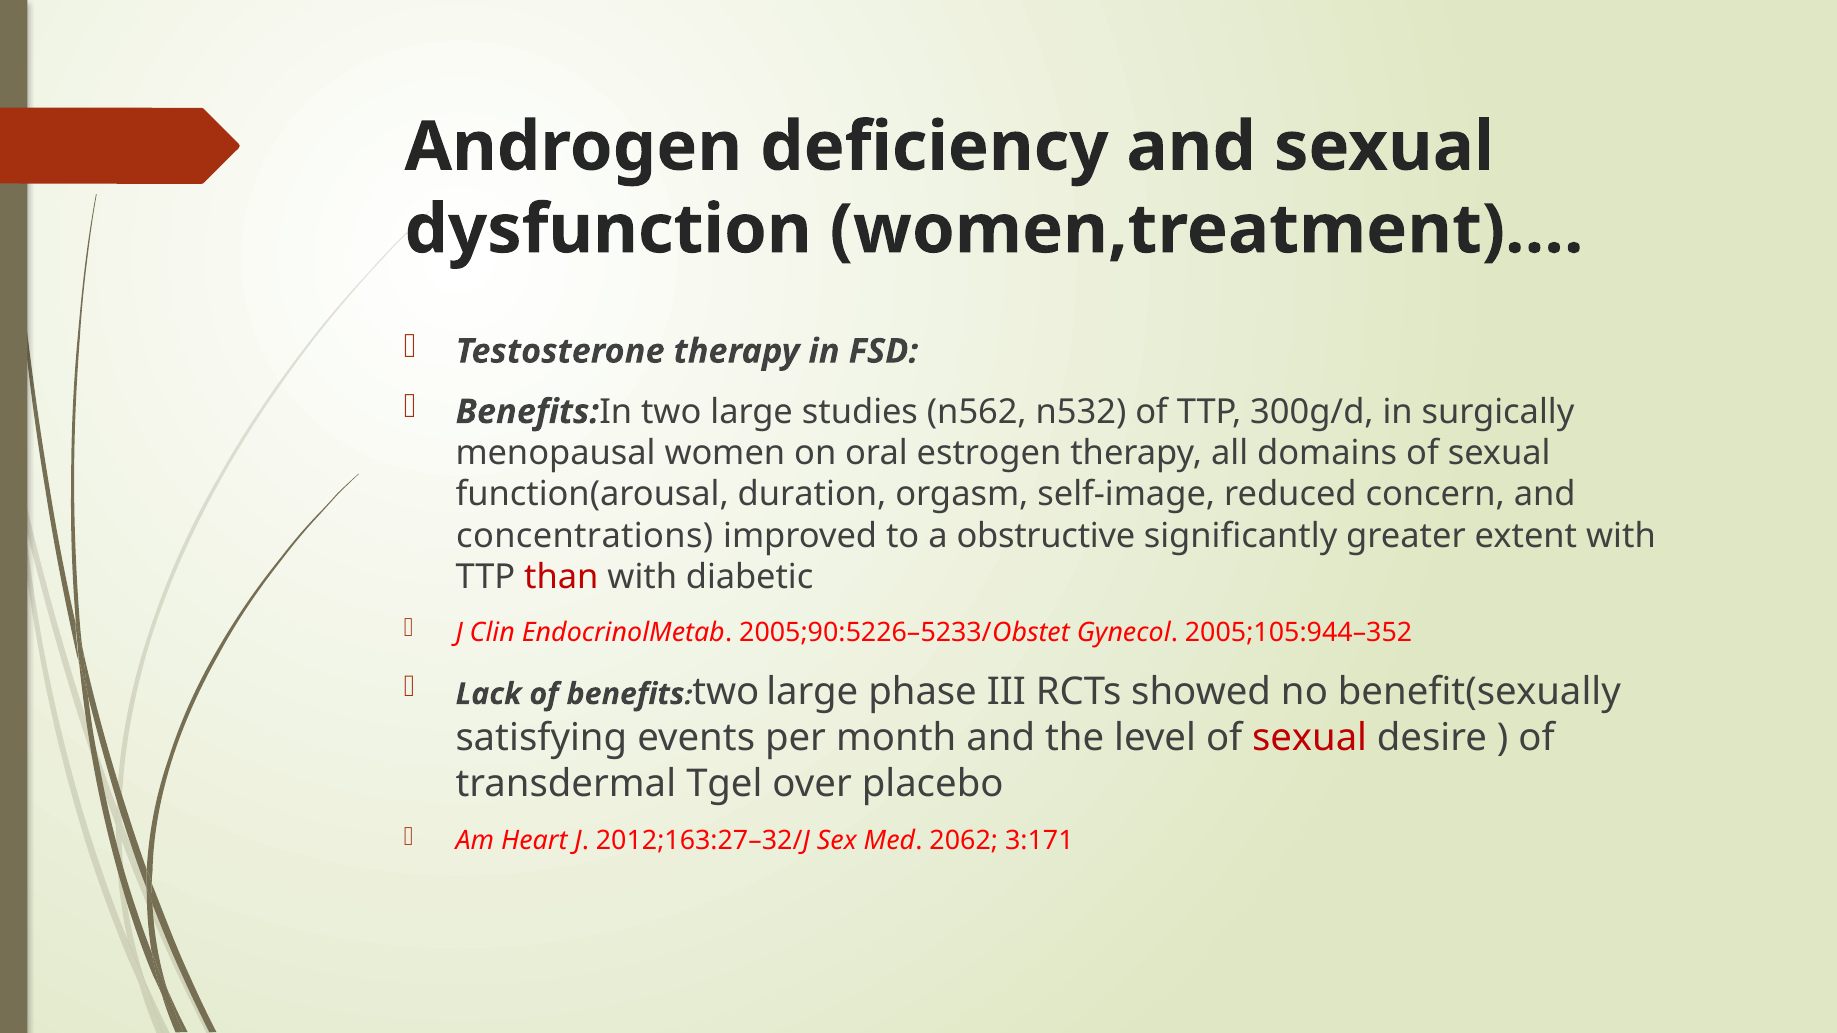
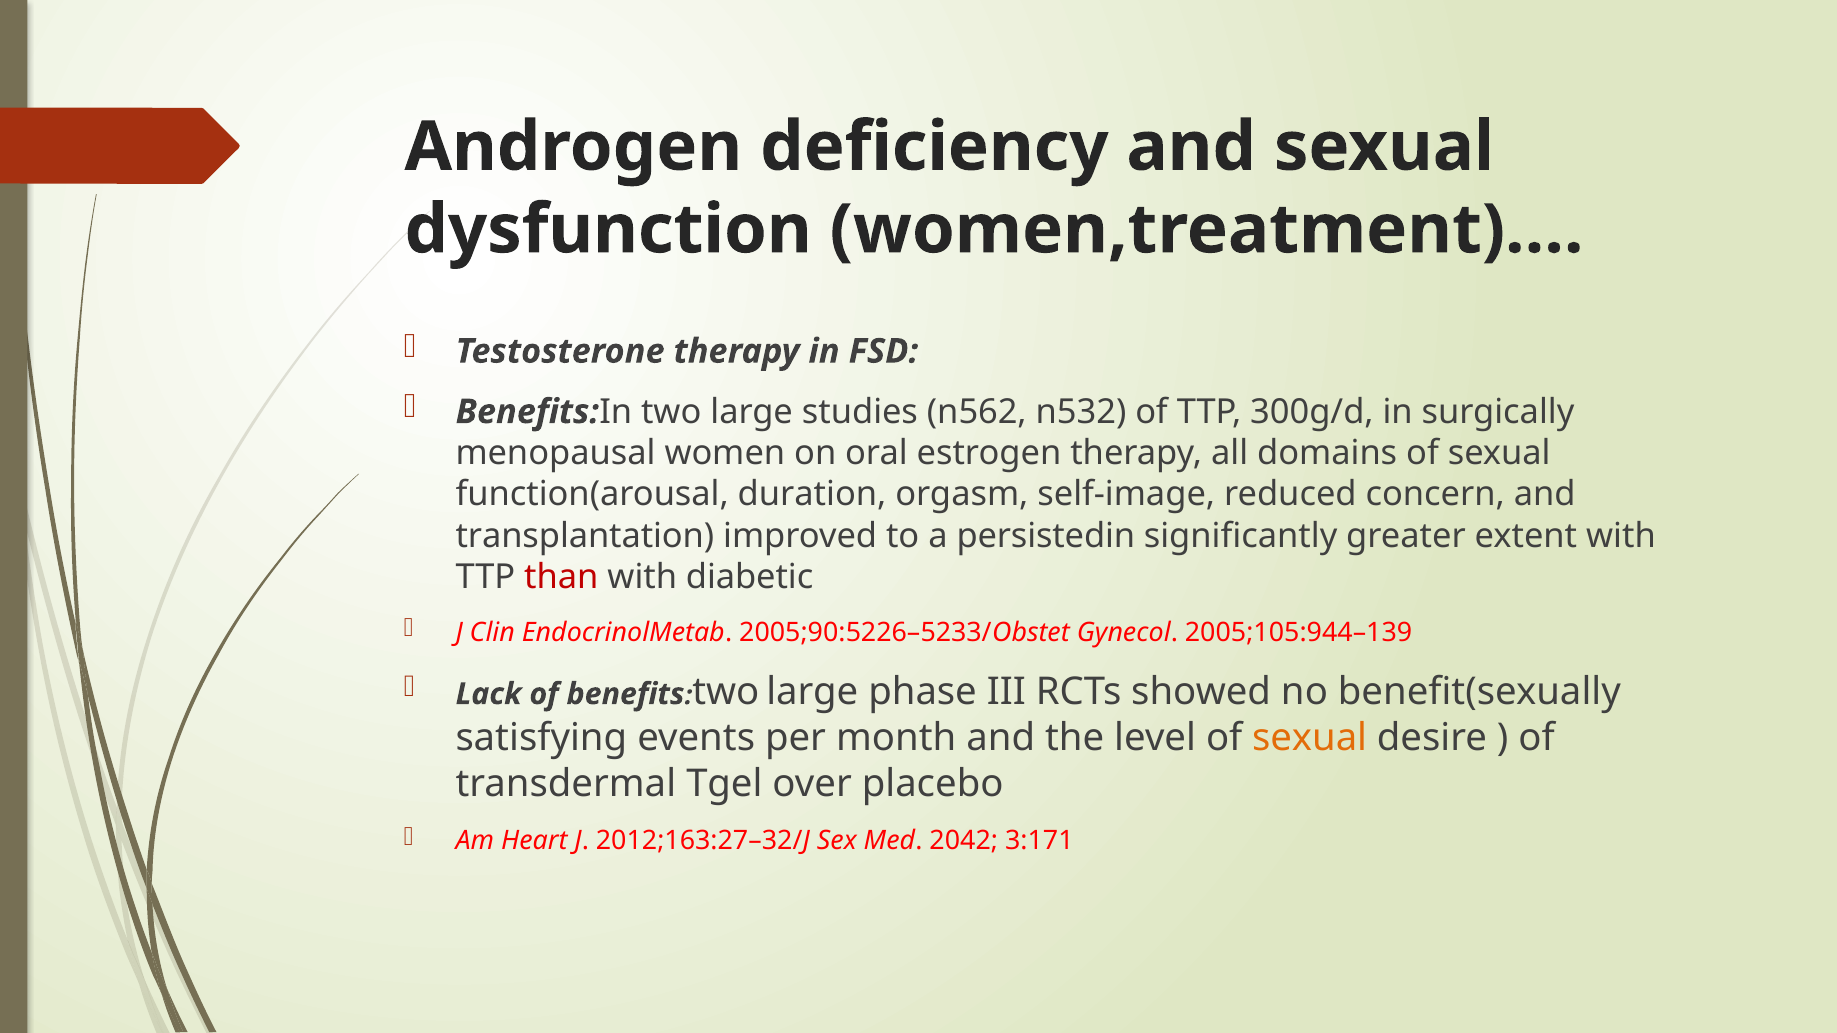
concentrations: concentrations -> transplantation
obstructive: obstructive -> persistedin
2005;105:944–352: 2005;105:944–352 -> 2005;105:944–139
sexual at (1310, 738) colour: red -> orange
2062: 2062 -> 2042
